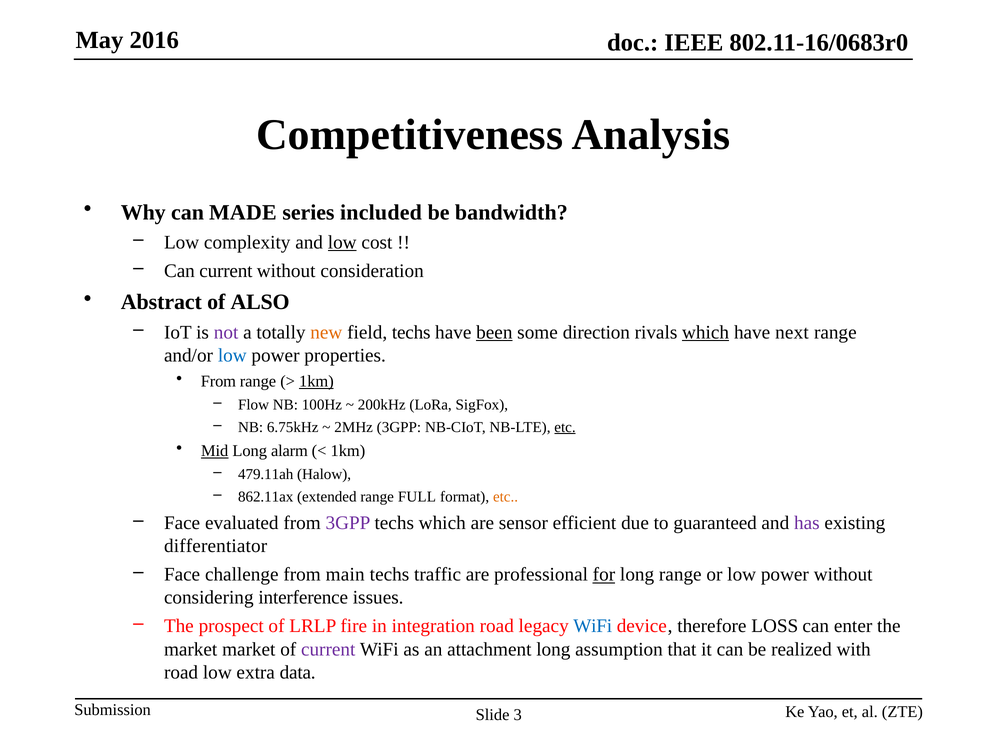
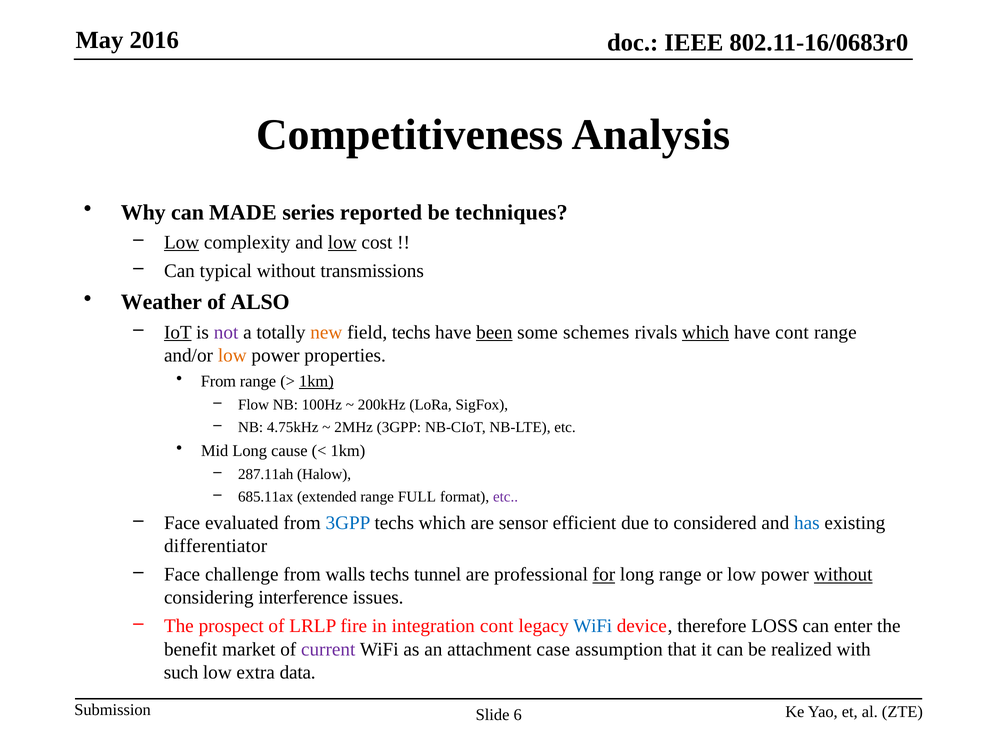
included: included -> reported
bandwidth: bandwidth -> techniques
Low at (182, 242) underline: none -> present
Can current: current -> typical
consideration: consideration -> transmissions
Abstract: Abstract -> Weather
IoT underline: none -> present
direction: direction -> schemes
have next: next -> cont
low at (232, 355) colour: blue -> orange
6.75kHz: 6.75kHz -> 4.75kHz
etc at (565, 427) underline: present -> none
Mid underline: present -> none
alarm: alarm -> cause
479.11ah: 479.11ah -> 287.11ah
862.11ax: 862.11ax -> 685.11ax
etc at (506, 497) colour: orange -> purple
3GPP at (348, 523) colour: purple -> blue
guaranteed: guaranteed -> considered
has colour: purple -> blue
main: main -> walls
traffic: traffic -> tunnel
without at (843, 575) underline: none -> present
integration road: road -> cont
market at (191, 649): market -> benefit
attachment long: long -> case
road at (181, 672): road -> such
3: 3 -> 6
